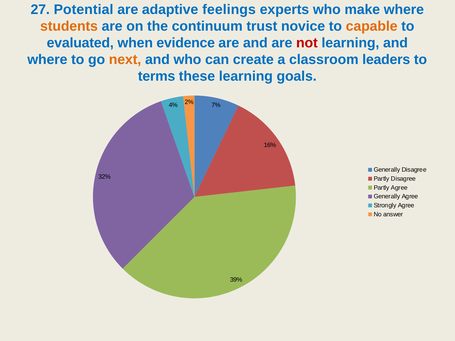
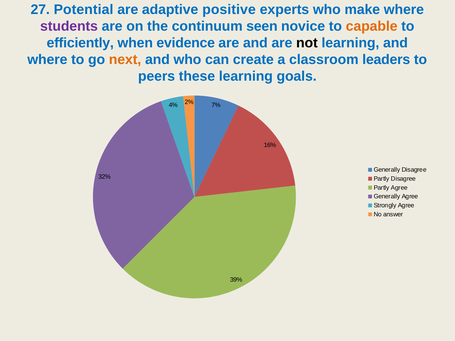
feelings: feelings -> positive
students colour: orange -> purple
trust: trust -> seen
evaluated: evaluated -> efficiently
not colour: red -> black
terms: terms -> peers
